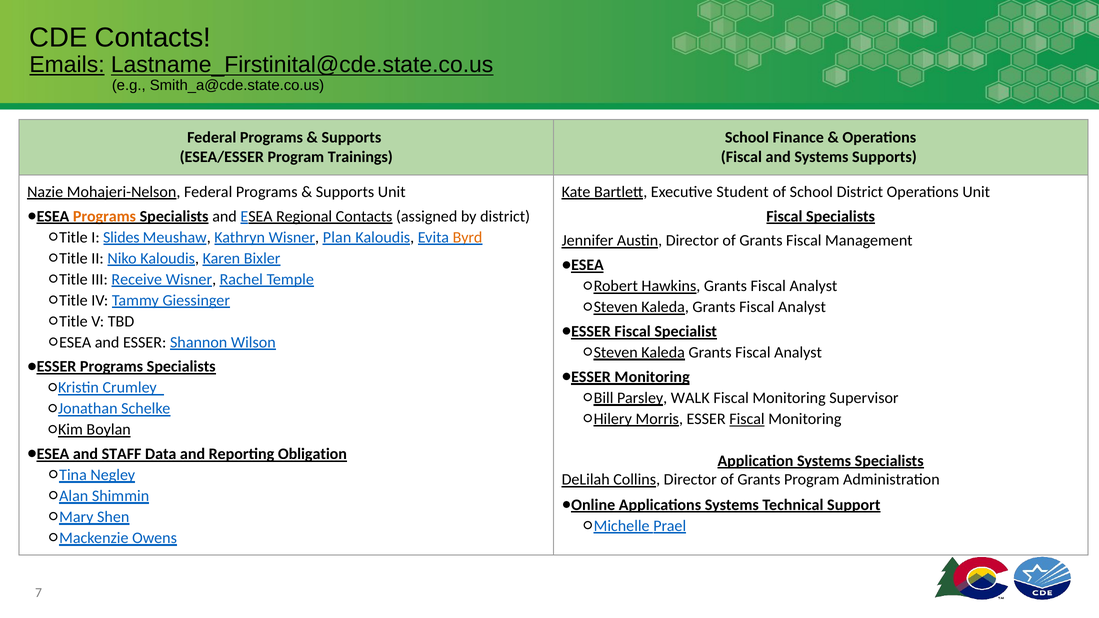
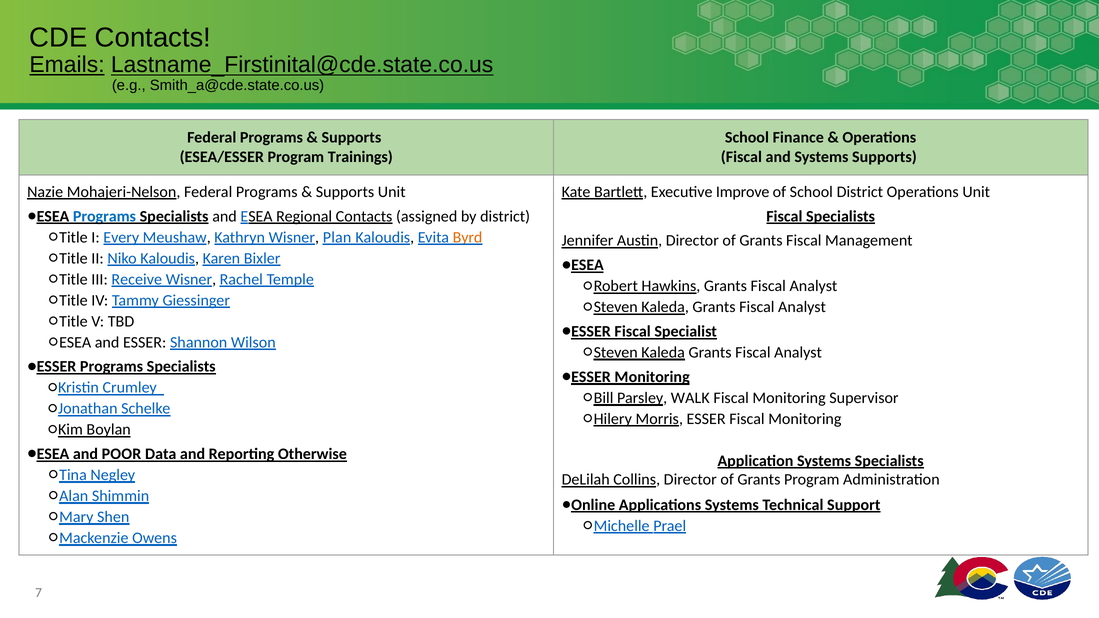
Student: Student -> Improve
Programs at (104, 216) colour: orange -> blue
Slides: Slides -> Every
Fiscal at (747, 419) underline: present -> none
STAFF: STAFF -> POOR
Obligation: Obligation -> Otherwise
